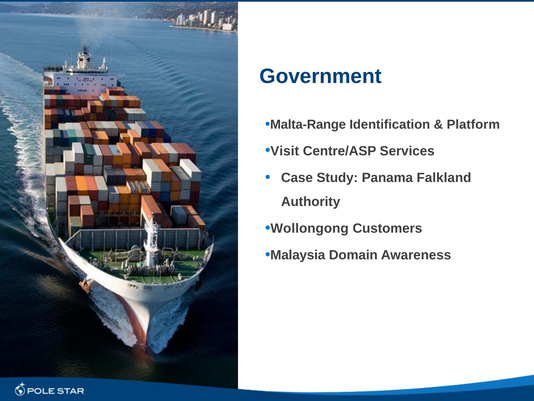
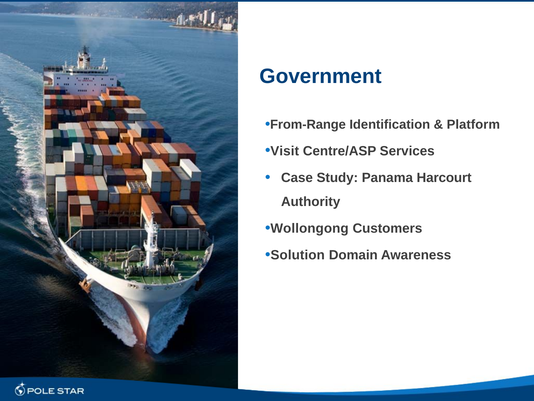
Malta-Range: Malta-Range -> From-Range
Falkland: Falkland -> Harcourt
Malaysia: Malaysia -> Solution
